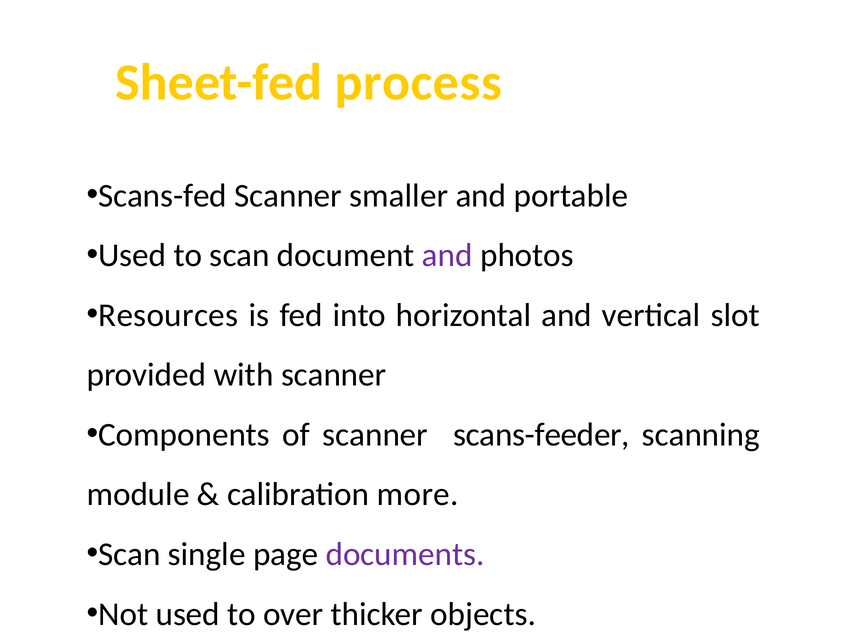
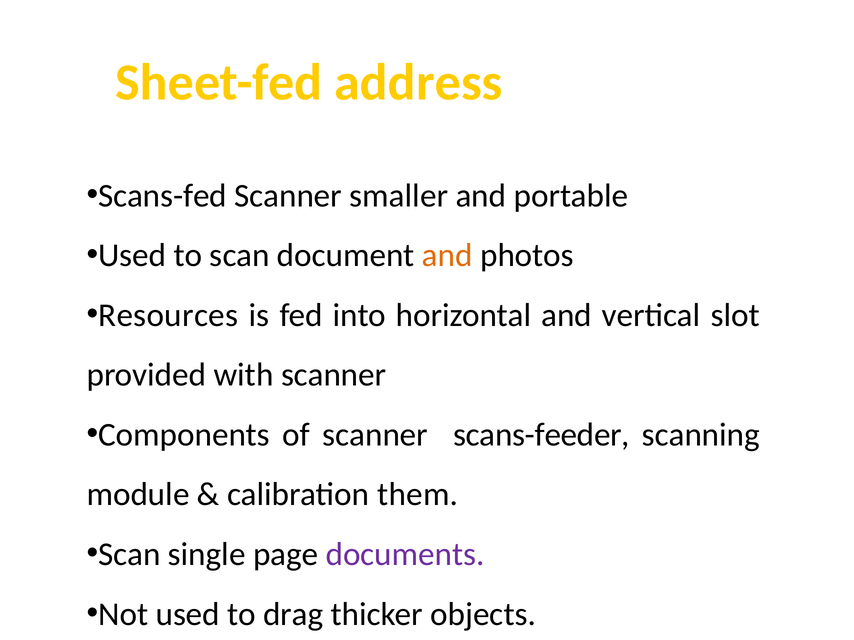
process: process -> address
and at (447, 256) colour: purple -> orange
more: more -> them
over: over -> drag
